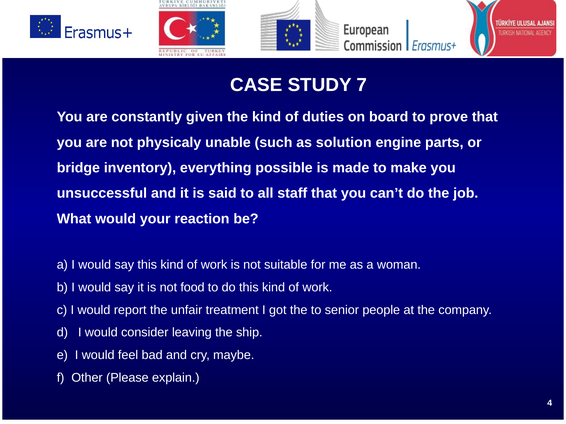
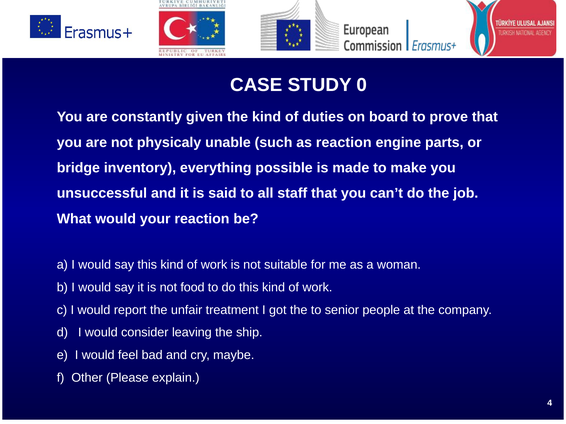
7: 7 -> 0
as solution: solution -> reaction
